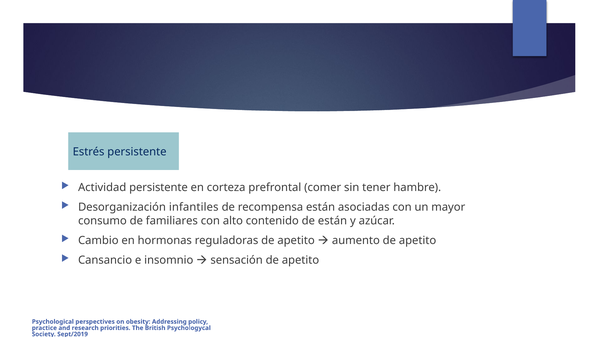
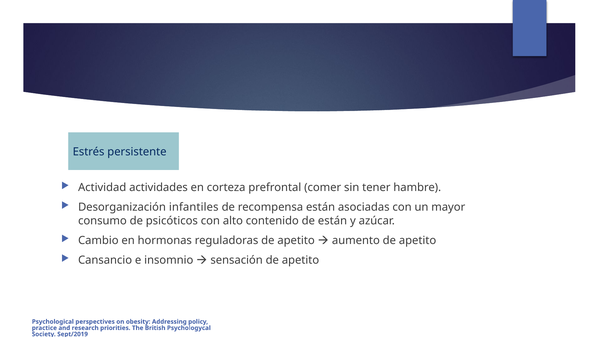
Actividad persistente: persistente -> actividades
familiares: familiares -> psicóticos
